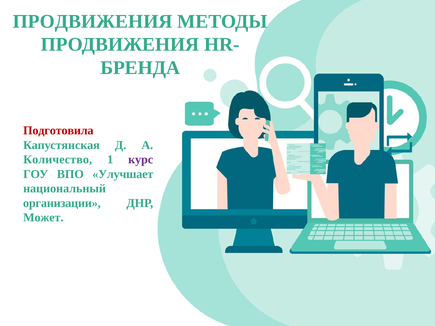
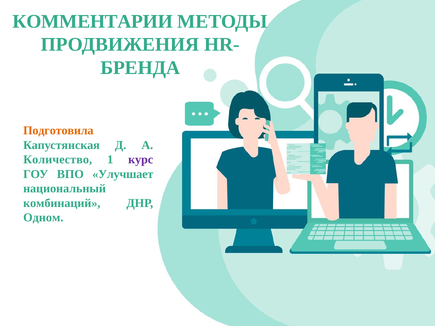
ПРОДВИЖЕНИЯ at (93, 21): ПРОДВИЖЕНИЯ -> КОММЕНТАРИИ
Подготовила colour: red -> orange
организации: организации -> комбинаций
Может: Может -> Одном
